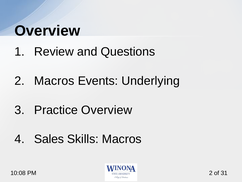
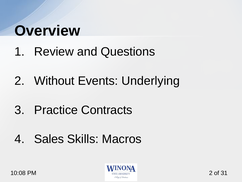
Macros at (54, 81): Macros -> Without
Practice Overview: Overview -> Contracts
